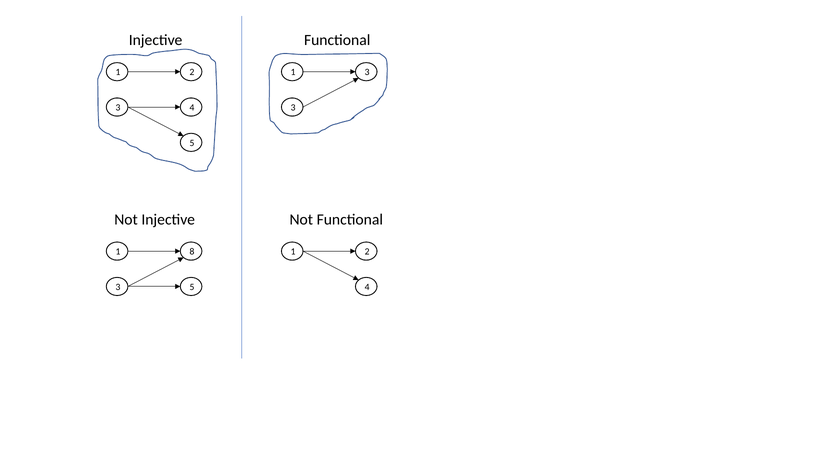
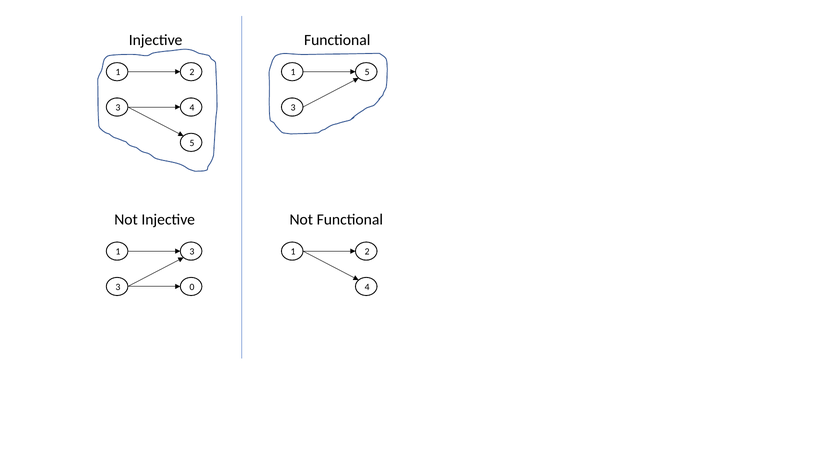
1 3: 3 -> 5
1 8: 8 -> 3
3 5: 5 -> 0
